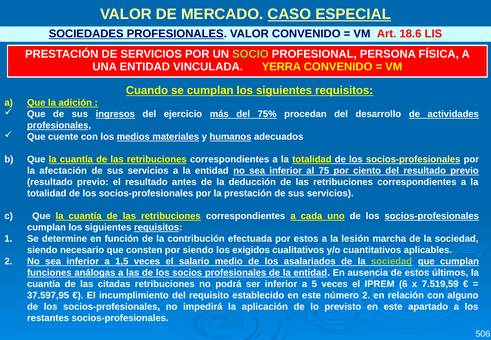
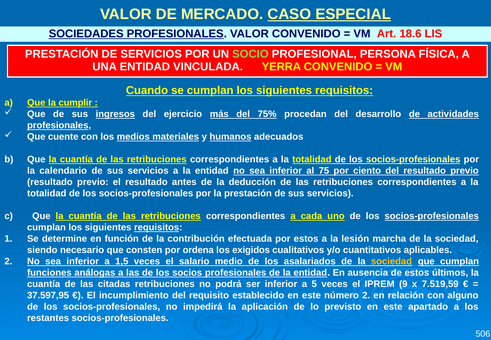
adición: adición -> cumplir
afectación: afectación -> calendario
por siendo: siendo -> ordena
sociedad at (391, 261) colour: light green -> yellow
6: 6 -> 9
